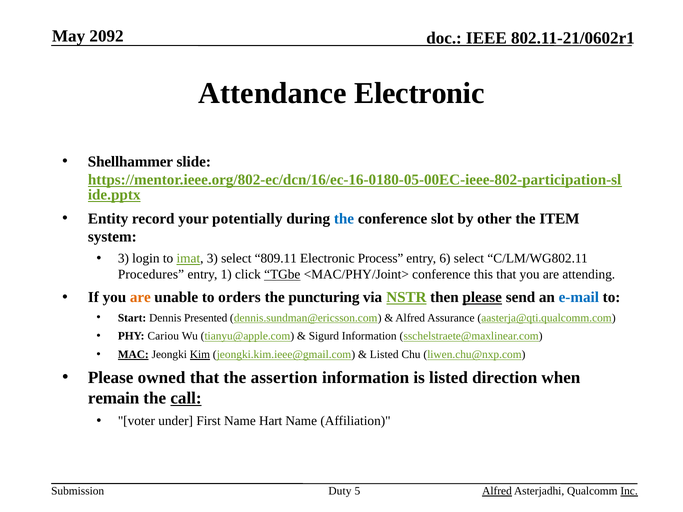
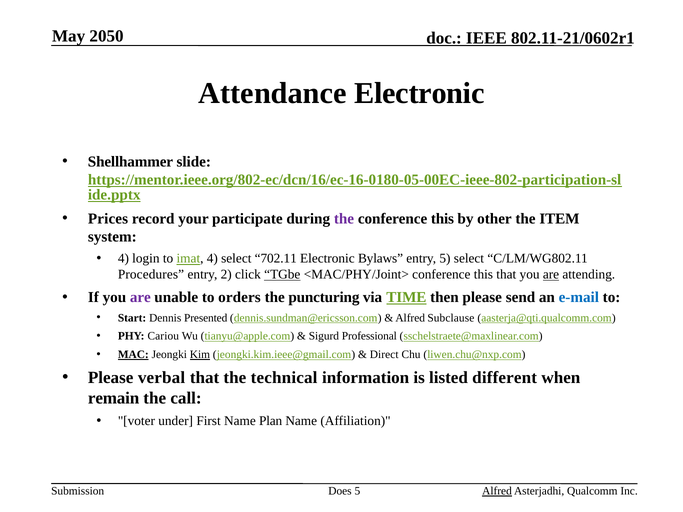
2092: 2092 -> 2050
Entity: Entity -> Prices
potentially: potentially -> participate
the at (344, 219) colour: blue -> purple
slot at (442, 219): slot -> this
3 at (123, 259): 3 -> 4
imat 3: 3 -> 4
809.11: 809.11 -> 702.11
Process: Process -> Bylaws
entry 6: 6 -> 5
1: 1 -> 2
are at (551, 275) underline: none -> present
are at (140, 298) colour: orange -> purple
NSTR: NSTR -> TIME
please at (482, 298) underline: present -> none
Assurance: Assurance -> Subclause
Sigurd Information: Information -> Professional
Listed at (384, 355): Listed -> Direct
owned: owned -> verbal
assertion: assertion -> technical
direction: direction -> different
call underline: present -> none
Hart: Hart -> Plan
Duty: Duty -> Does
Inc underline: present -> none
